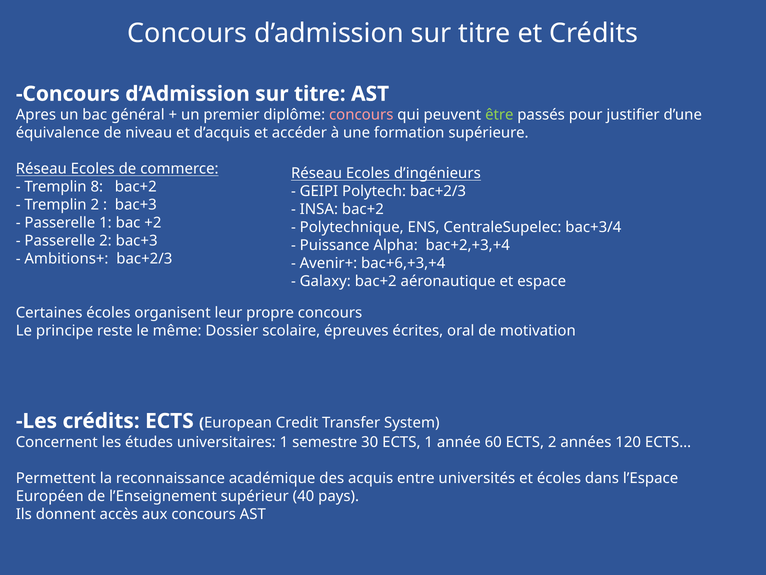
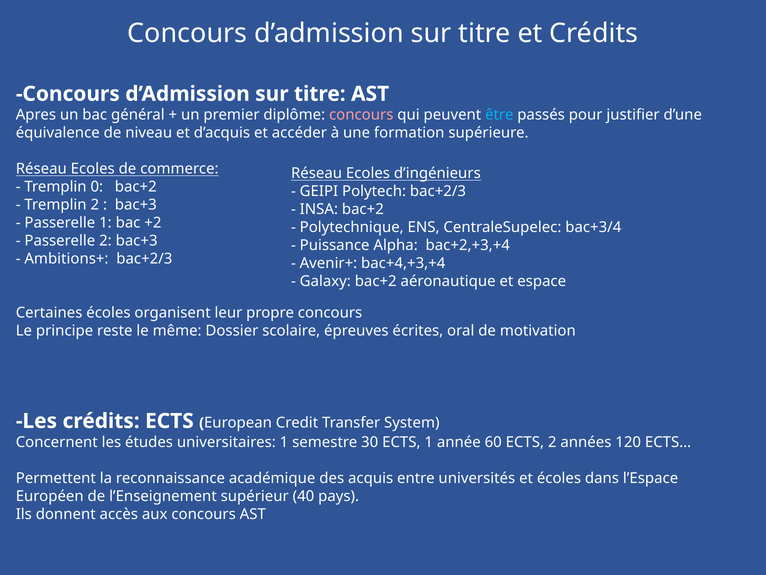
être colour: light green -> light blue
8: 8 -> 0
bac+6,+3,+4: bac+6,+3,+4 -> bac+4,+3,+4
